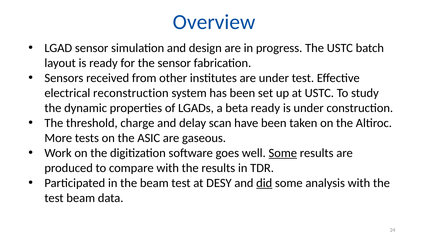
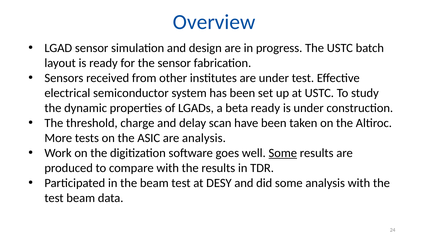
reconstruction: reconstruction -> semiconductor
are gaseous: gaseous -> analysis
did underline: present -> none
